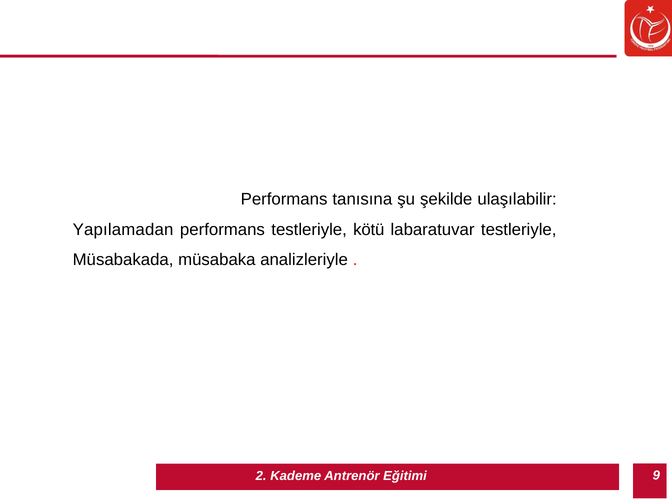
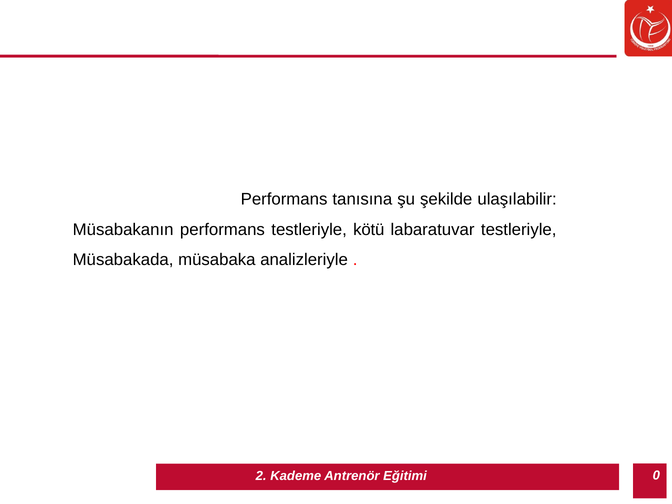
Yapılamadan: Yapılamadan -> Müsabakanın
9: 9 -> 0
